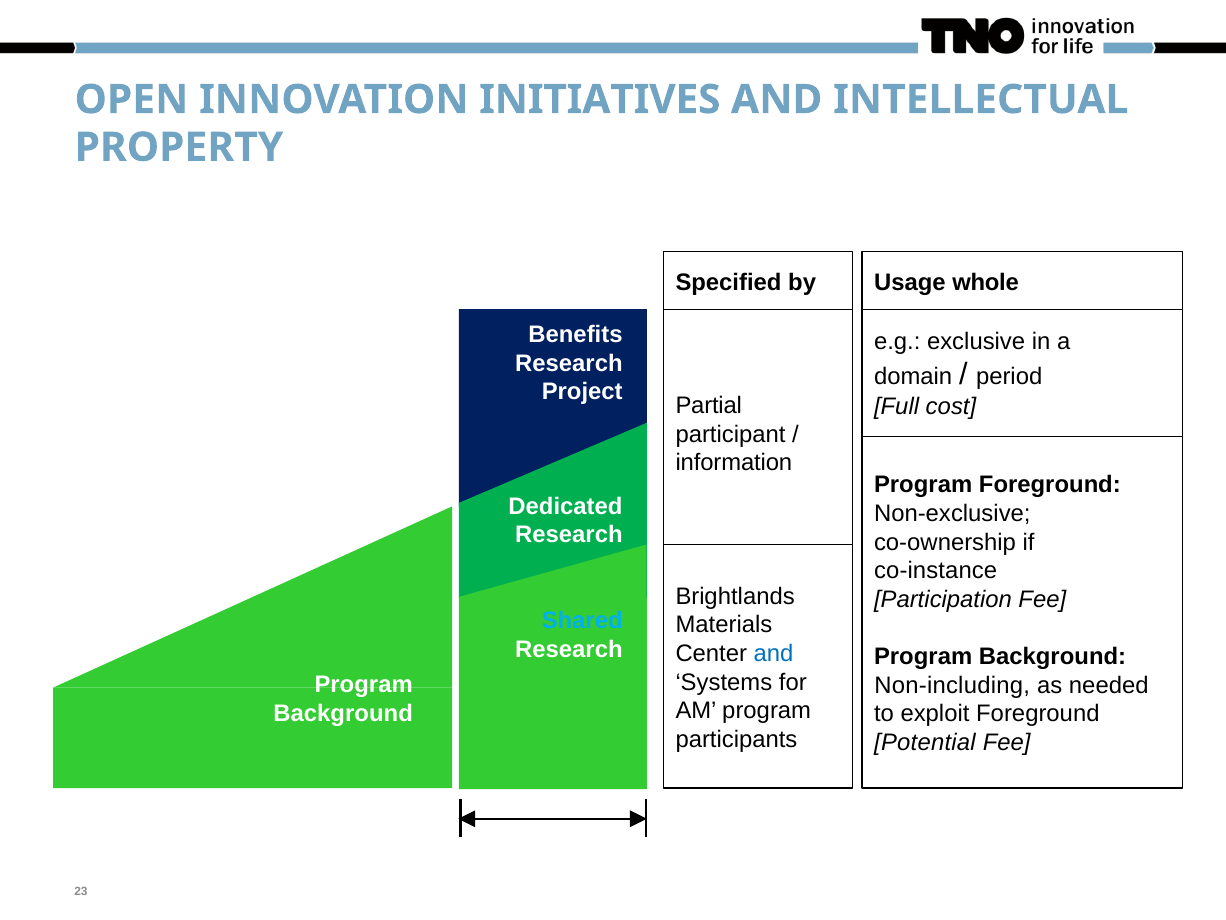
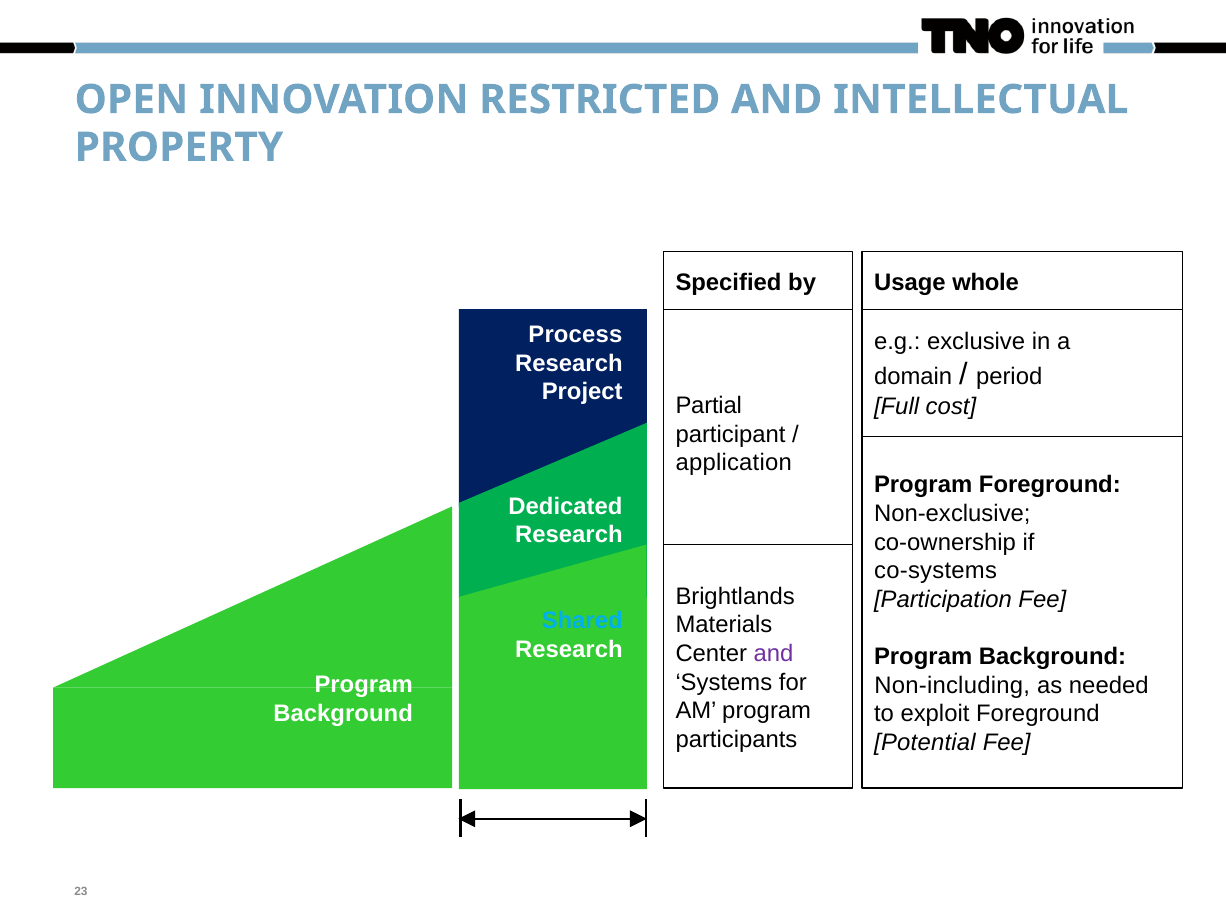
INITIATIVES: INITIATIVES -> RESTRICTED
Benefits: Benefits -> Process
information: information -> application
co-instance: co-instance -> co-systems
and at (774, 653) colour: blue -> purple
